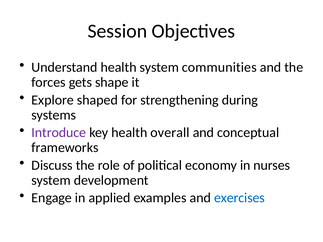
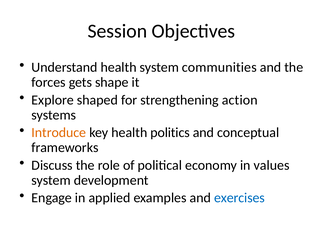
during: during -> action
Introduce colour: purple -> orange
overall: overall -> politics
nurses: nurses -> values
